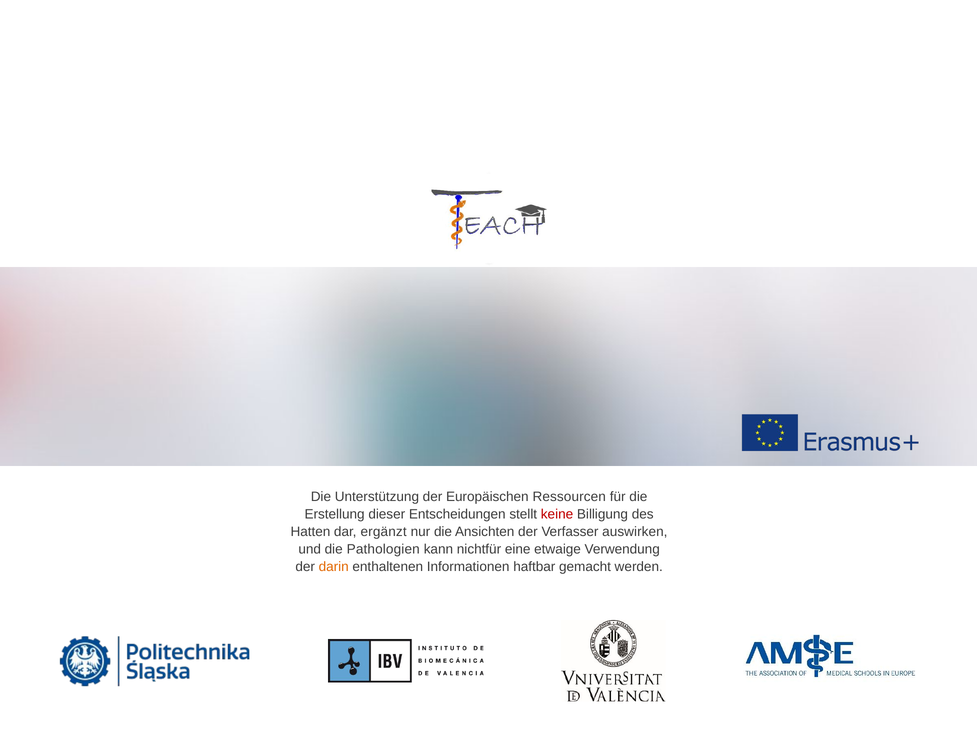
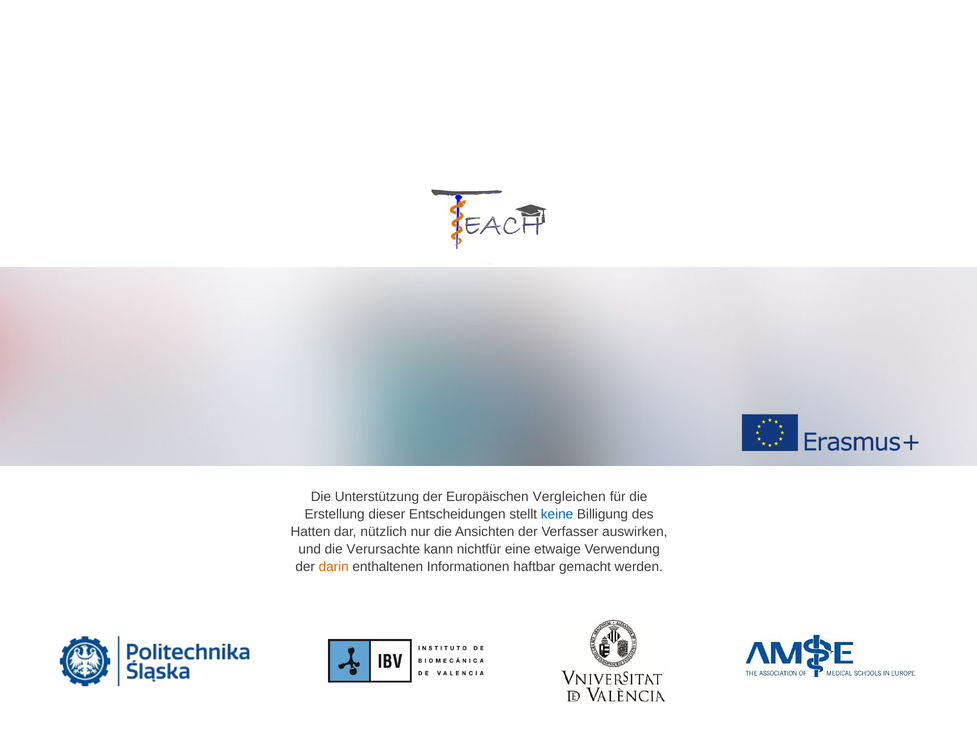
Ressourcen: Ressourcen -> Vergleichen
keine colour: red -> blue
ergänzt: ergänzt -> nützlich
Pathologien: Pathologien -> Verursachte
